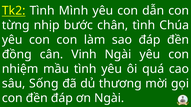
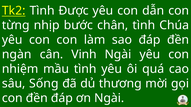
Mình: Mình -> Được
đồng: đồng -> ngàn
